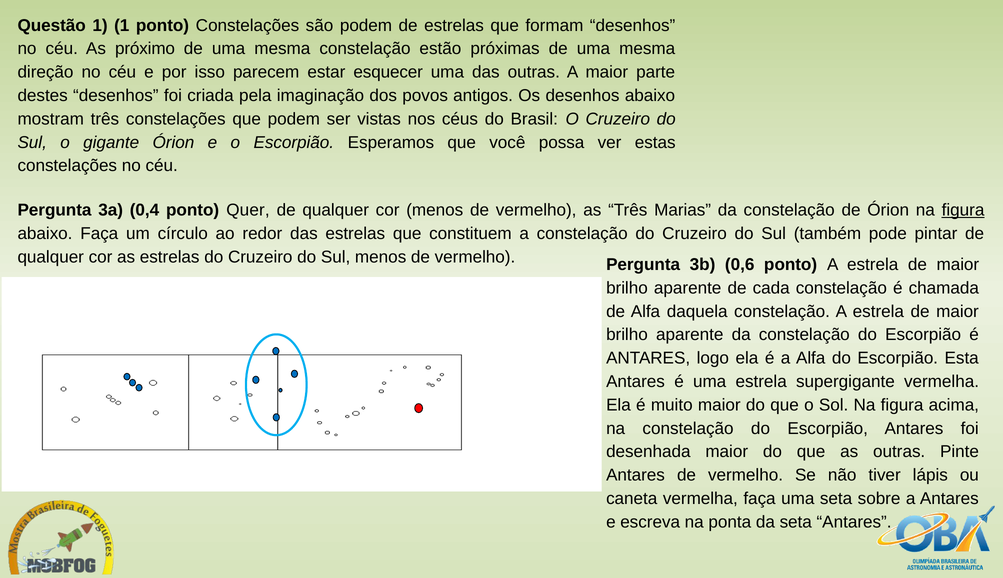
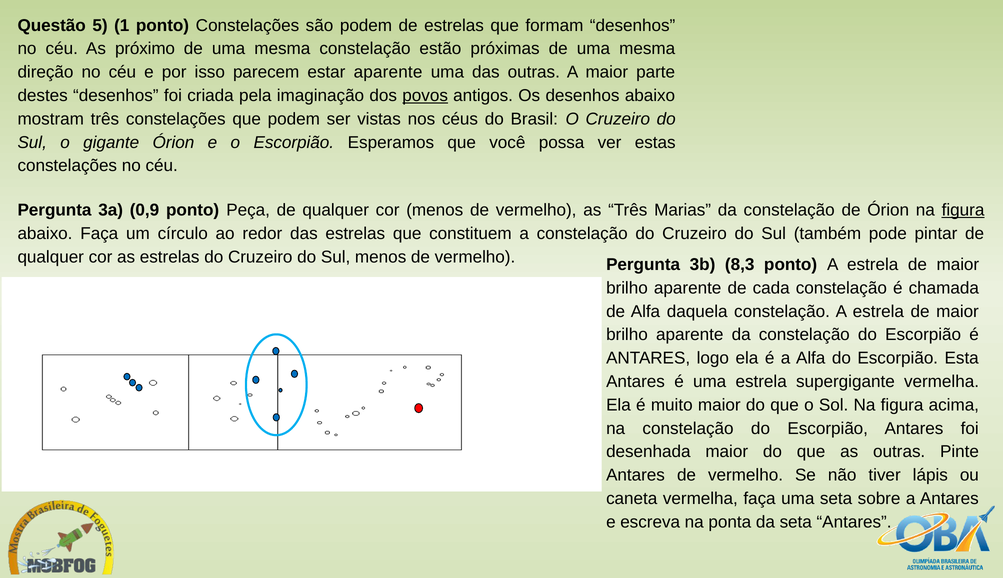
Questão 1: 1 -> 5
estar esquecer: esquecer -> aparente
povos underline: none -> present
0,4: 0,4 -> 0,9
Quer: Quer -> Peça
0,6: 0,6 -> 8,3
